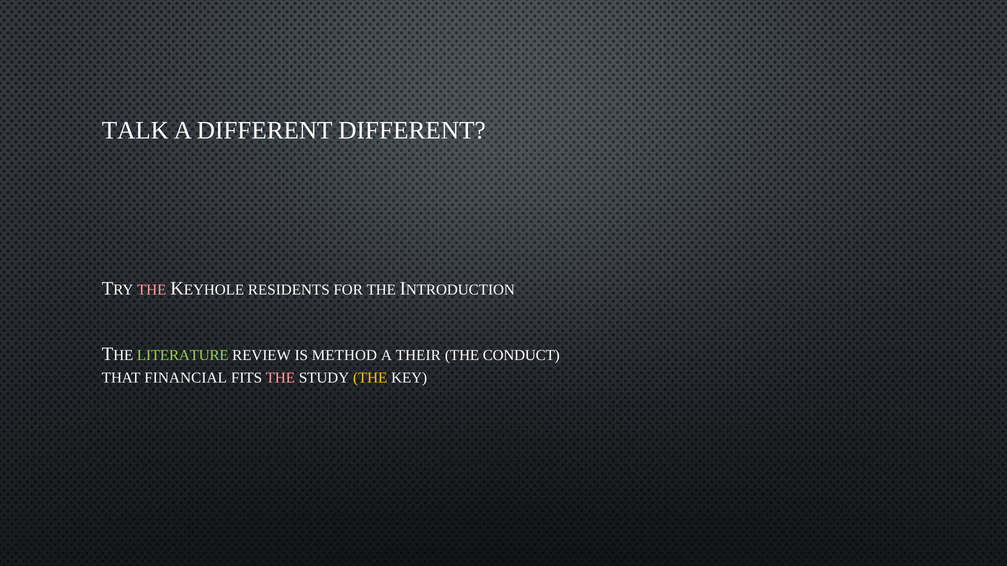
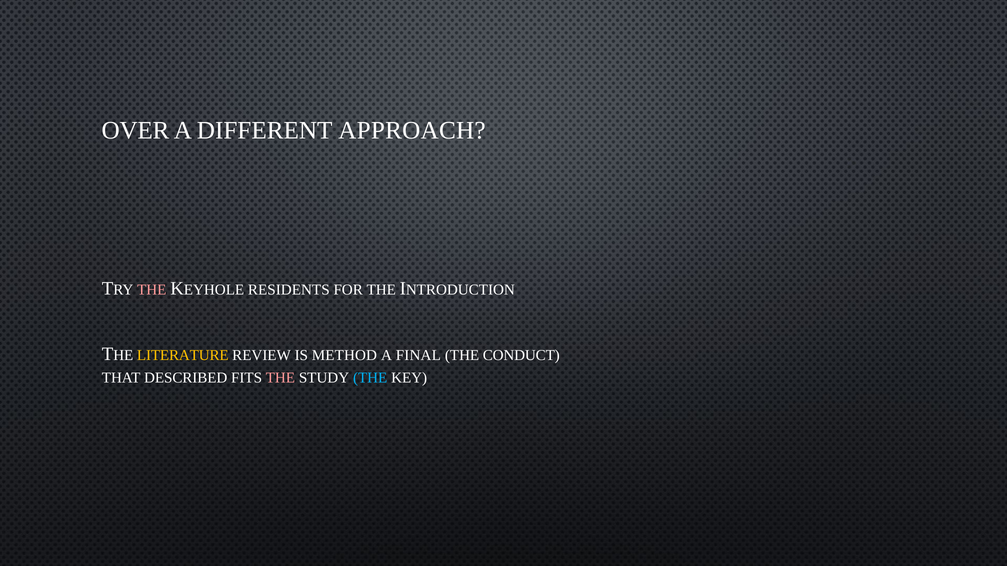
TALK: TALK -> OVER
DIFFERENT DIFFERENT: DIFFERENT -> APPROACH
LITERATURE colour: light green -> yellow
THEIR: THEIR -> FINAL
FINANCIAL: FINANCIAL -> DESCRIBED
THE at (370, 378) colour: yellow -> light blue
